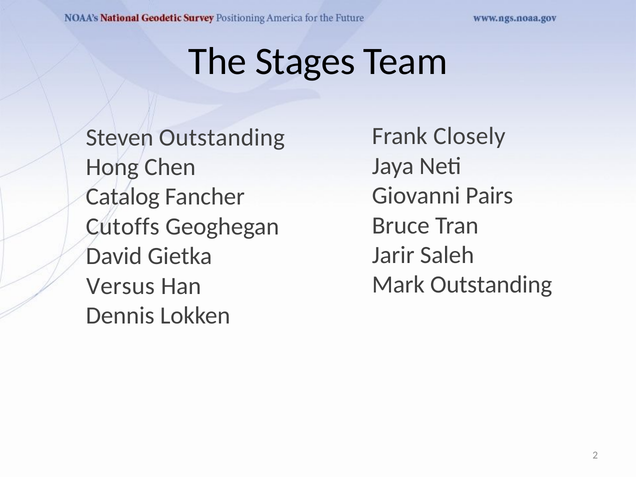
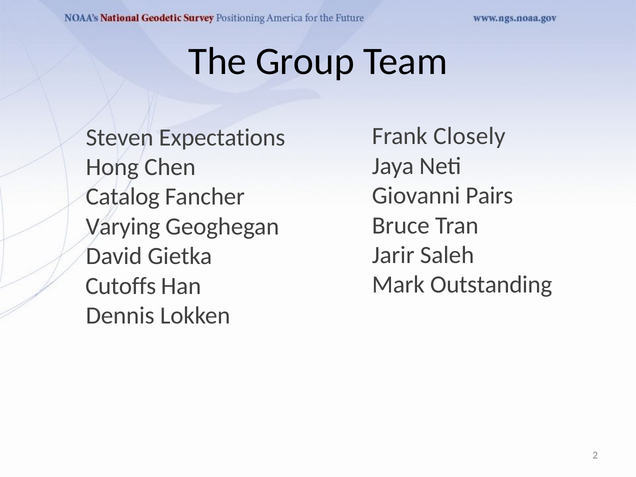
Stages: Stages -> Group
Steven Outstanding: Outstanding -> Expectations
Cutoffs: Cutoffs -> Varying
Versus: Versus -> Cutoffs
